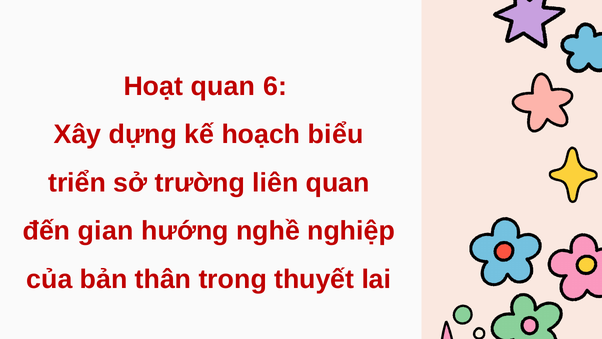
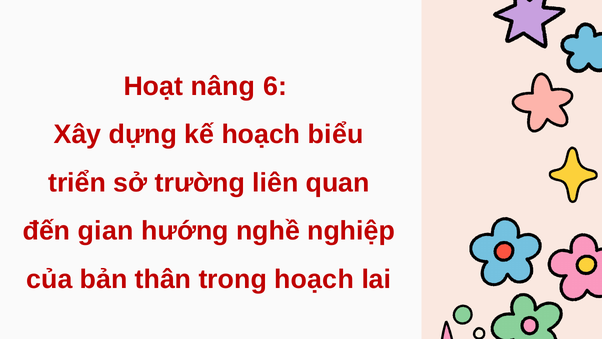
Hoạt quan: quan -> nâng
trong thuyết: thuyết -> hoạch
